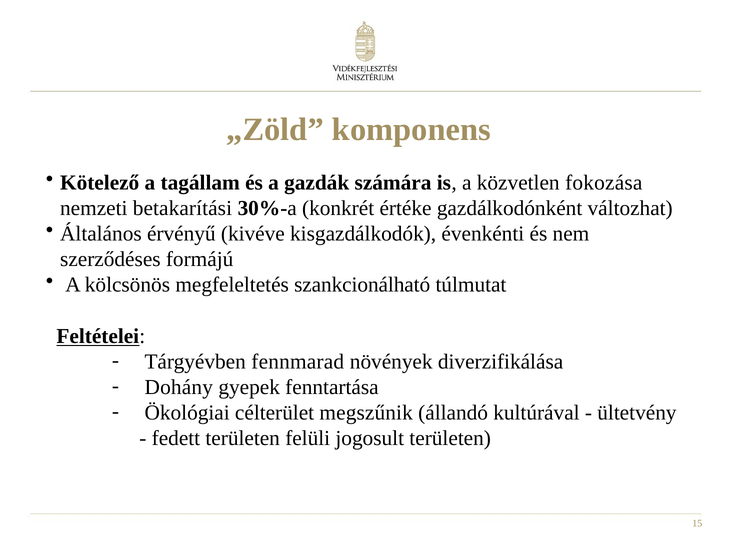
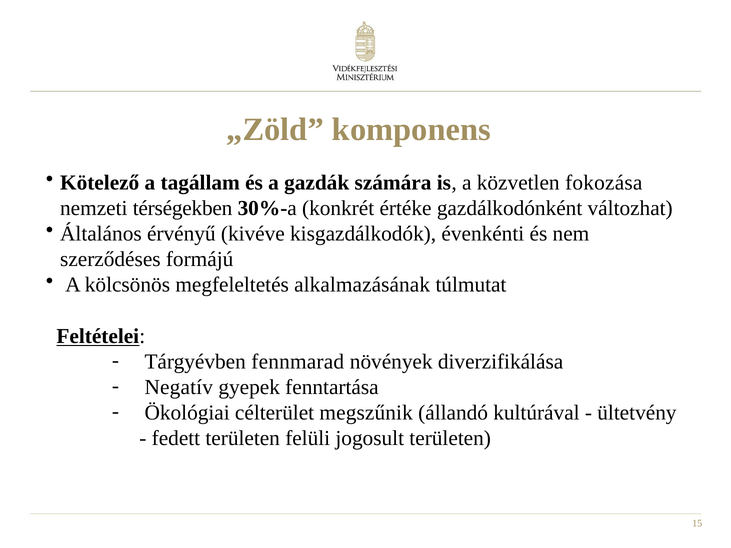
betakarítási: betakarítási -> térségekben
szankcionálható: szankcionálható -> alkalmazásának
Dohány: Dohány -> Negatív
